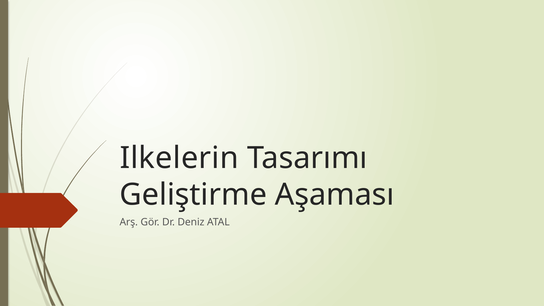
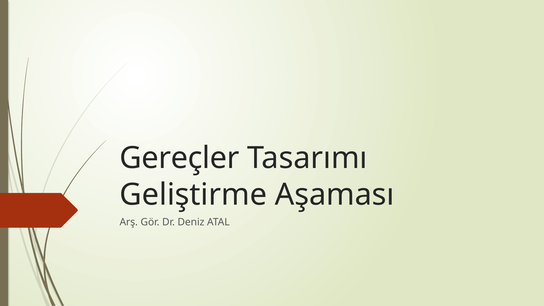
Ilkelerin: Ilkelerin -> Gereçler
